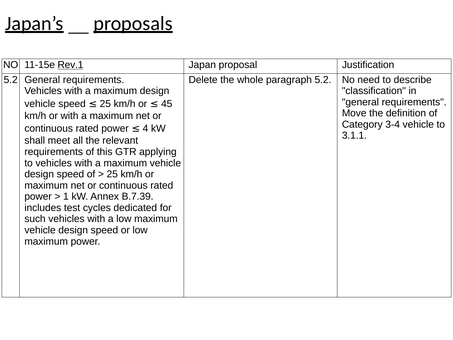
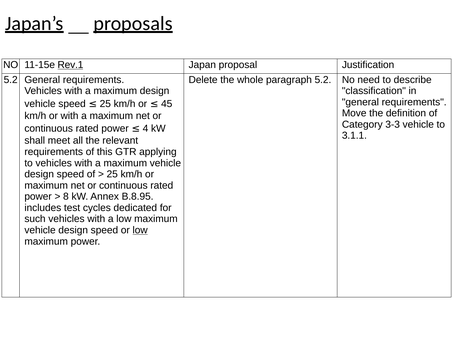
3-4: 3-4 -> 3-3
1: 1 -> 8
B.7.39: B.7.39 -> B.8.95
low at (140, 230) underline: none -> present
